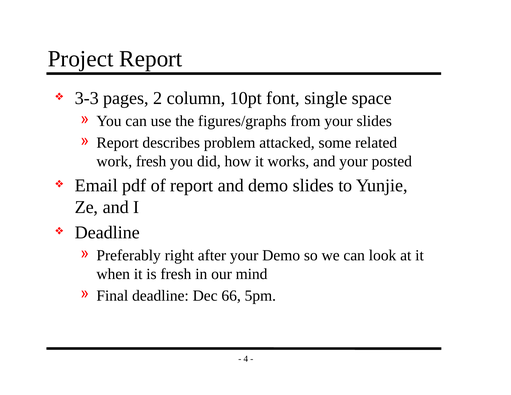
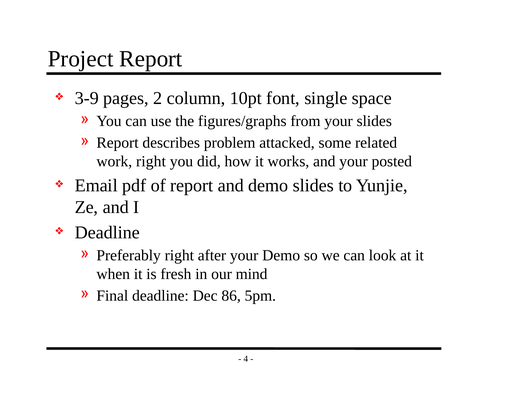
3-3: 3-3 -> 3-9
work fresh: fresh -> right
66: 66 -> 86
